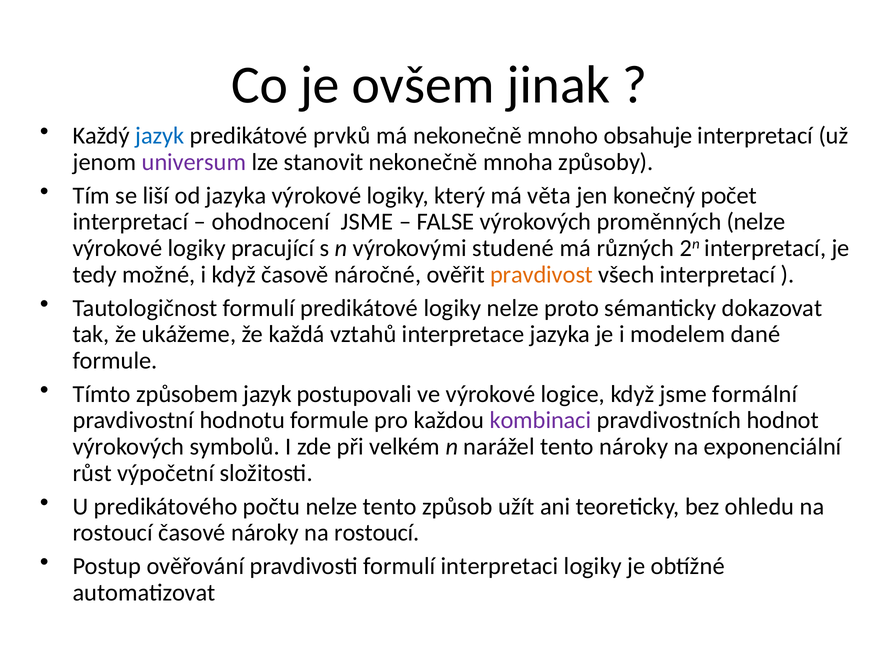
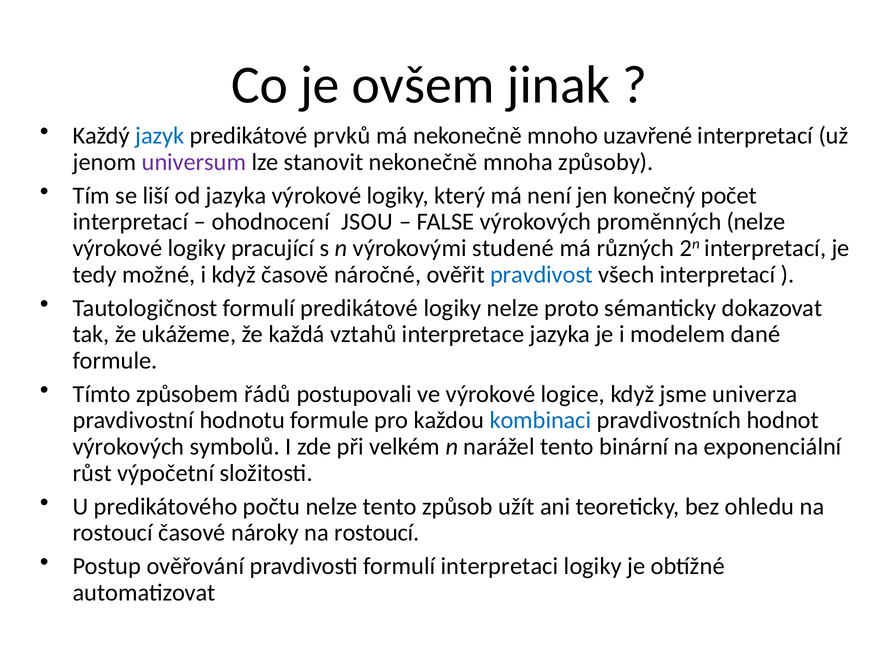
obsahuje: obsahuje -> uzavřené
věta: věta -> není
ohodnocení JSME: JSME -> JSOU
pravdivost colour: orange -> blue
způsobem jazyk: jazyk -> řádů
formální: formální -> univerza
kombinaci colour: purple -> blue
tento nároky: nároky -> binární
